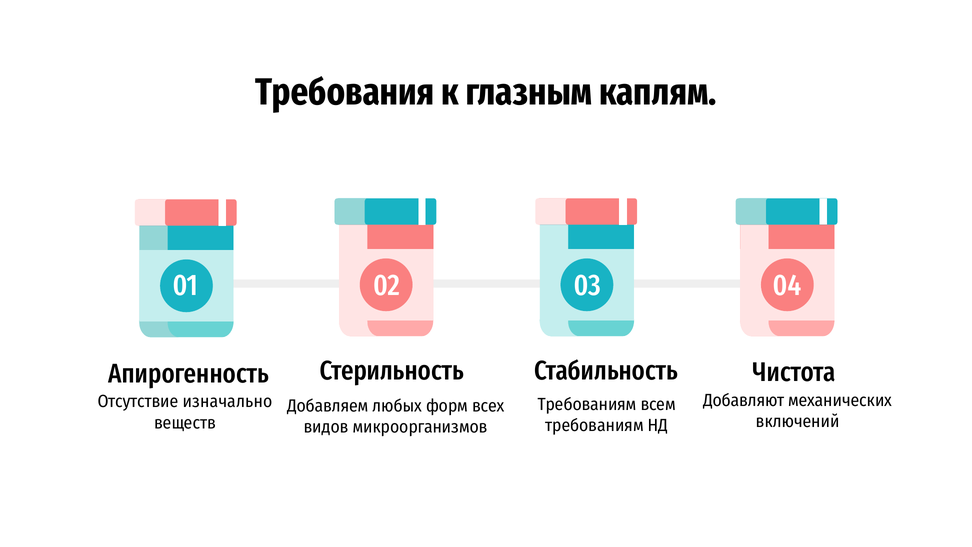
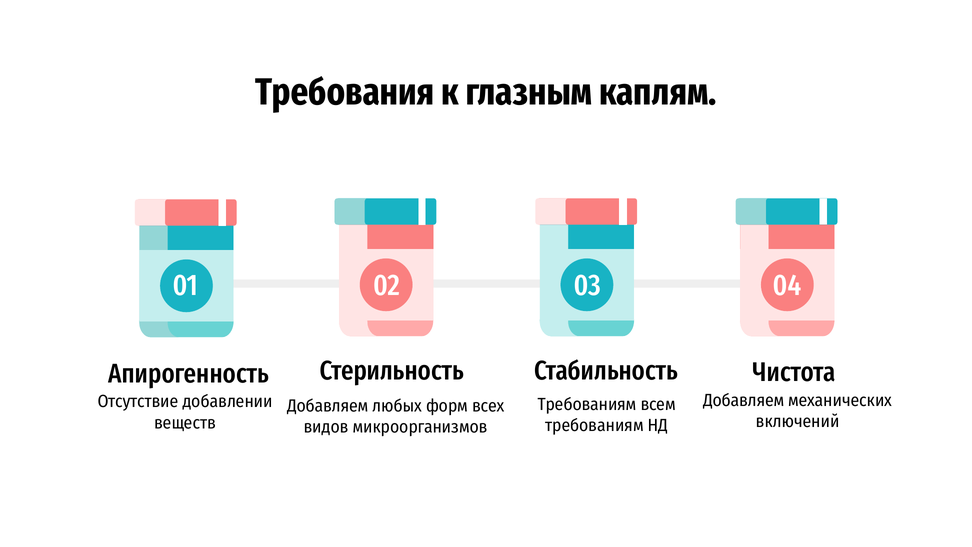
Добавляют at (744, 400): Добавляют -> Добавляем
изначально: изначально -> добавлении
